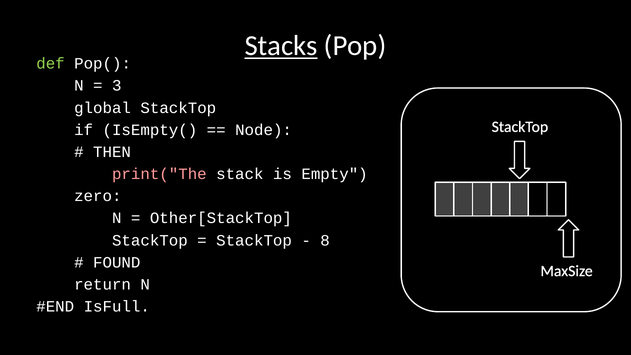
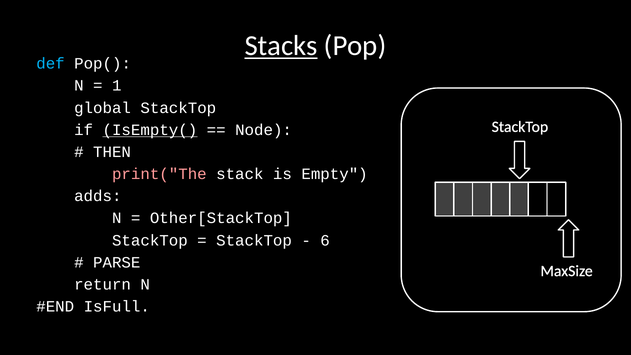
def colour: light green -> light blue
3: 3 -> 1
IsEmpty( underline: none -> present
zero: zero -> adds
8: 8 -> 6
FOUND: FOUND -> PARSE
